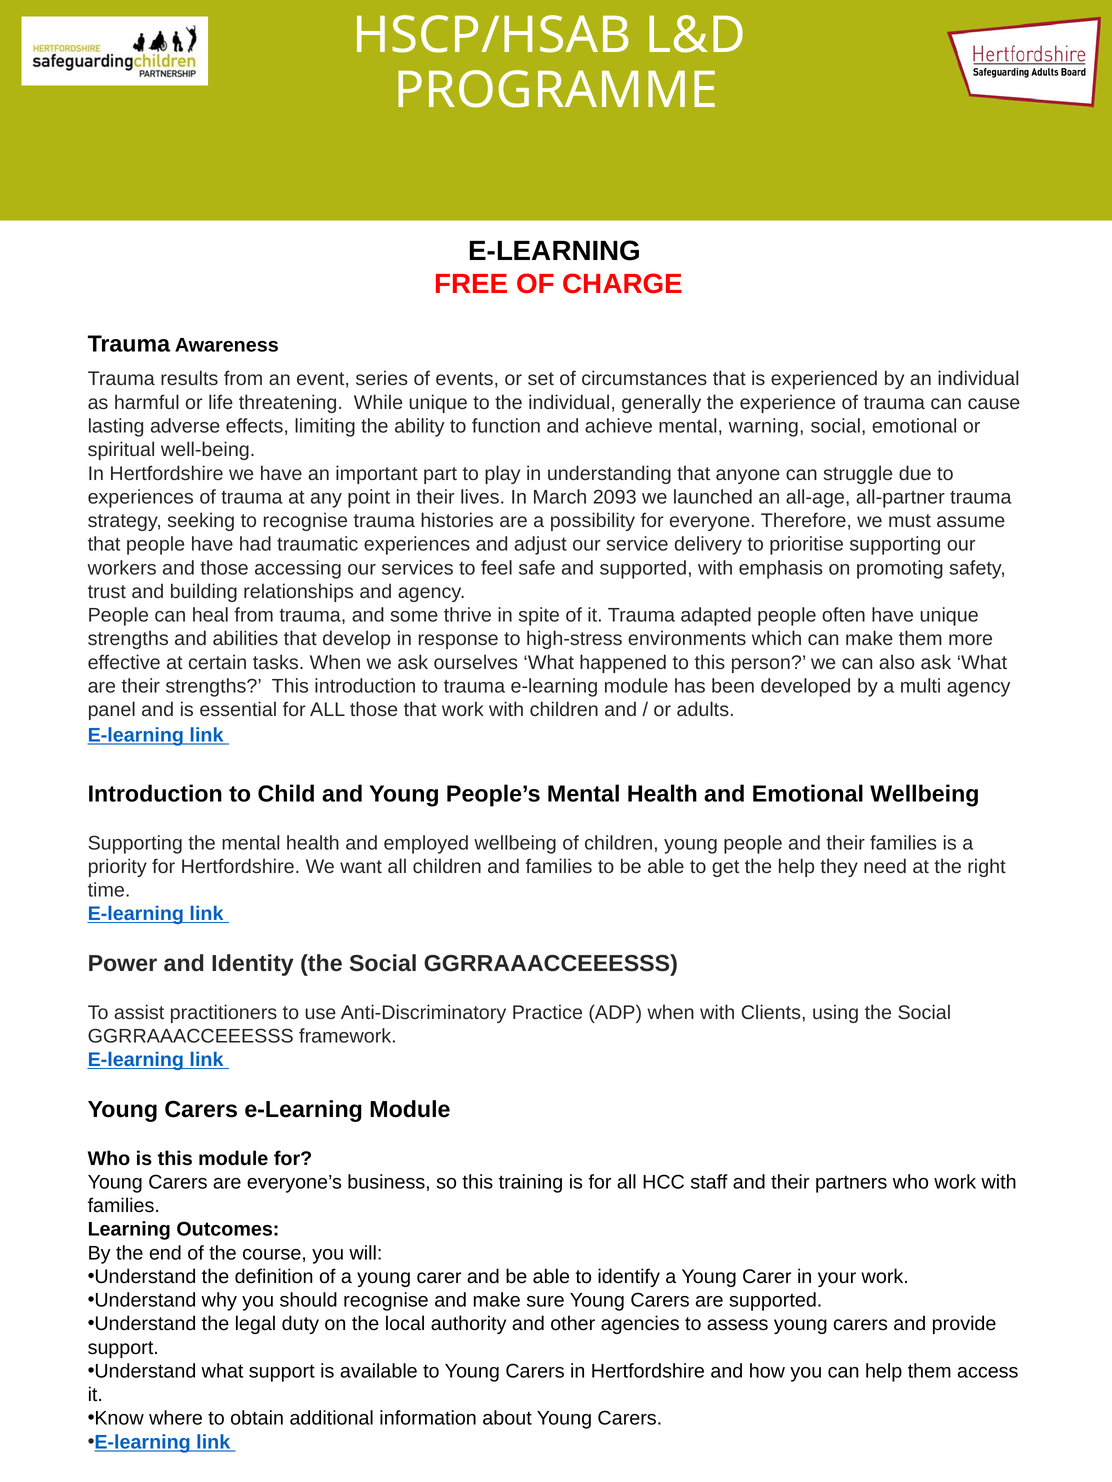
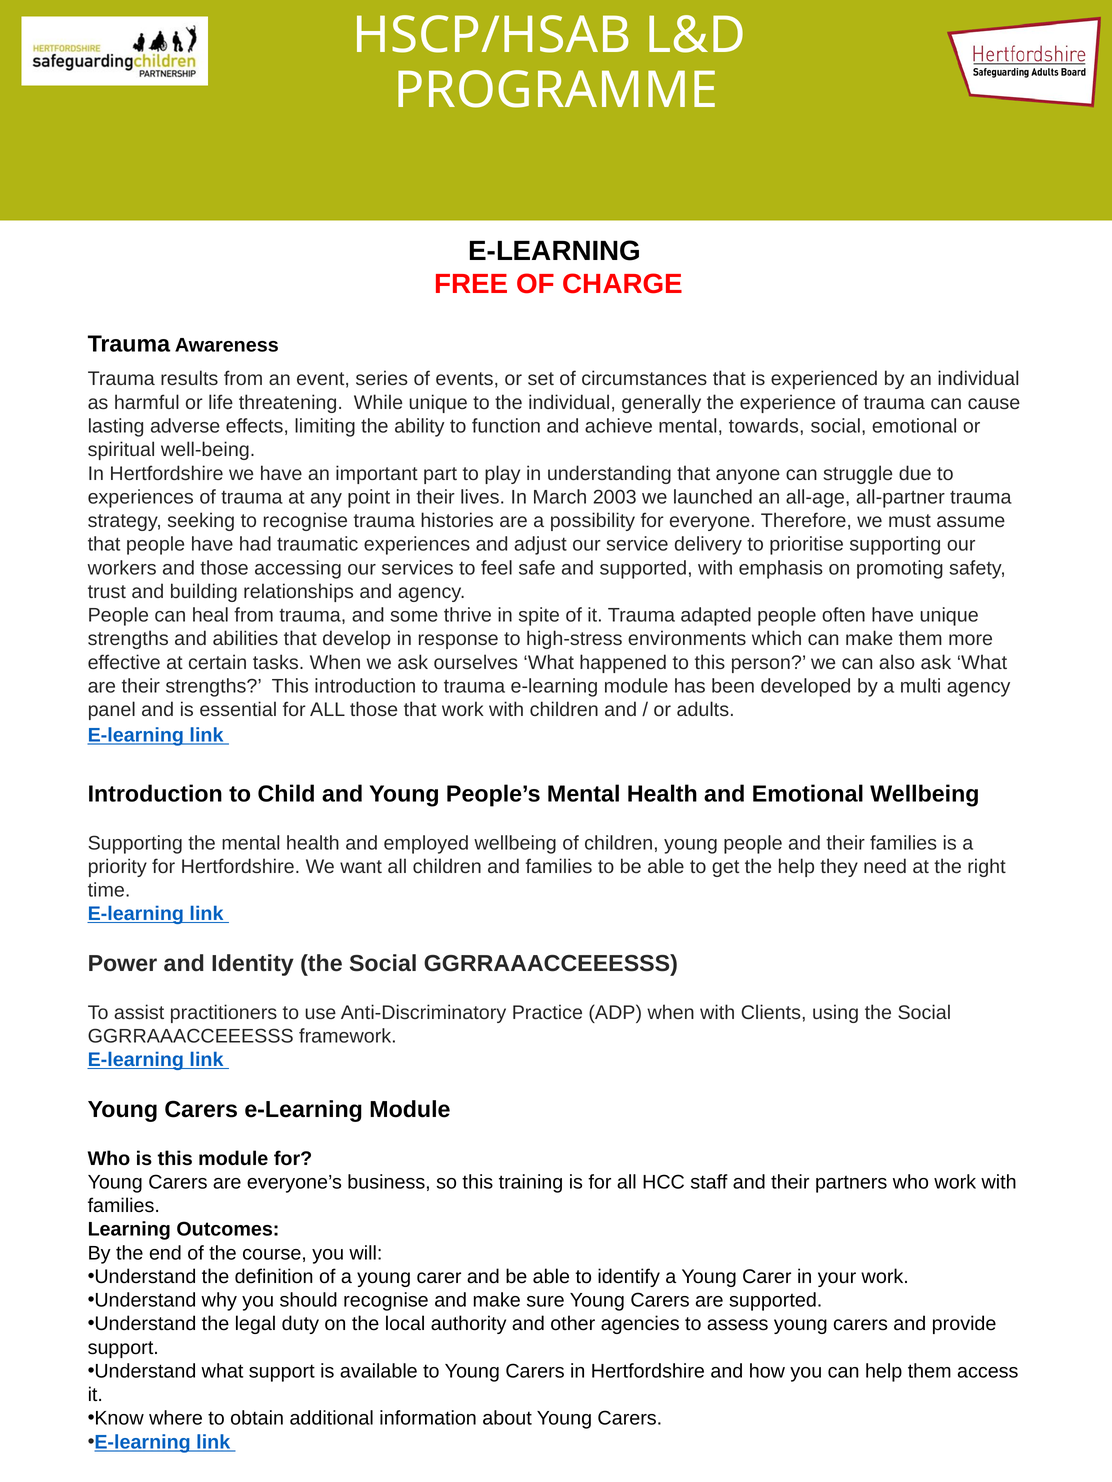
warning: warning -> towards
2093: 2093 -> 2003
